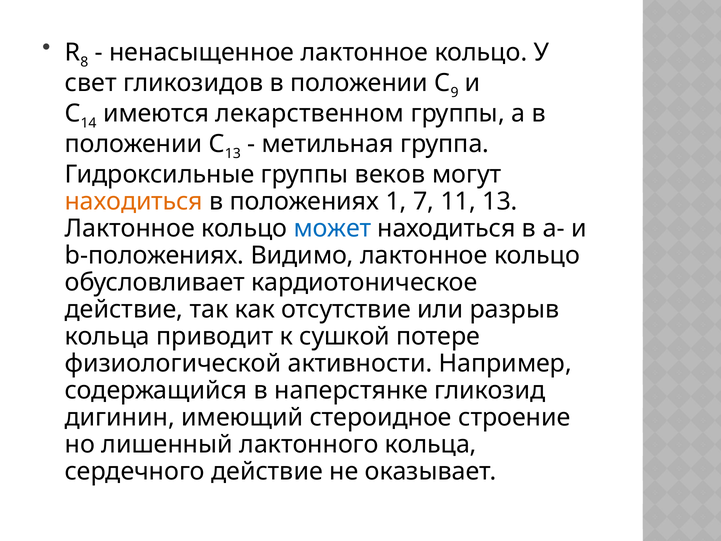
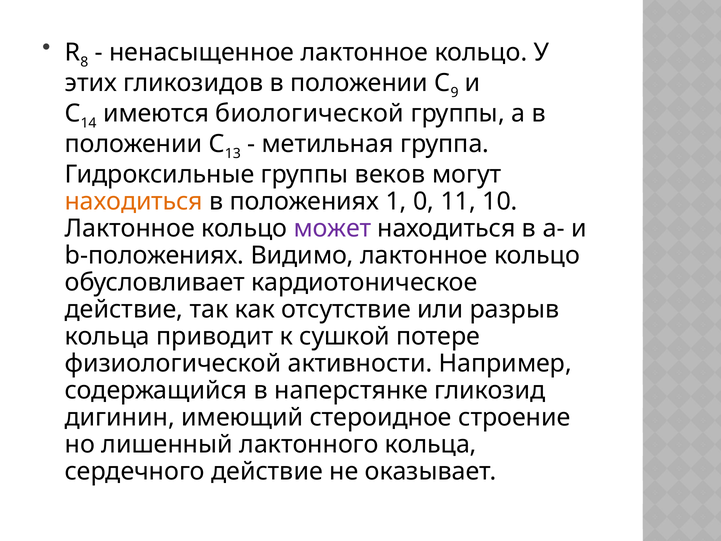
свет: свет -> этих
лекарственном: лекарственном -> биологической
7: 7 -> 0
11 13: 13 -> 10
может colour: blue -> purple
